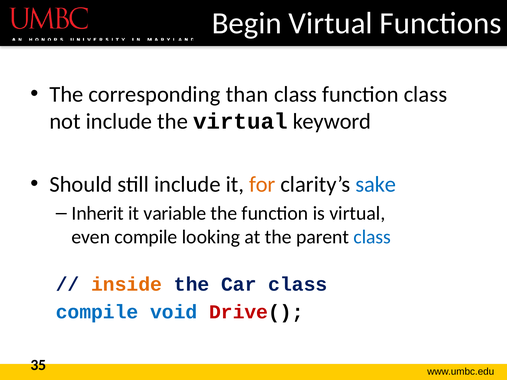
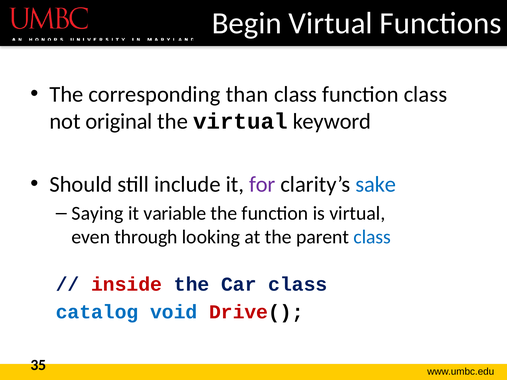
not include: include -> original
for colour: orange -> purple
Inherit: Inherit -> Saying
even compile: compile -> through
inside colour: orange -> red
compile at (97, 312): compile -> catalog
